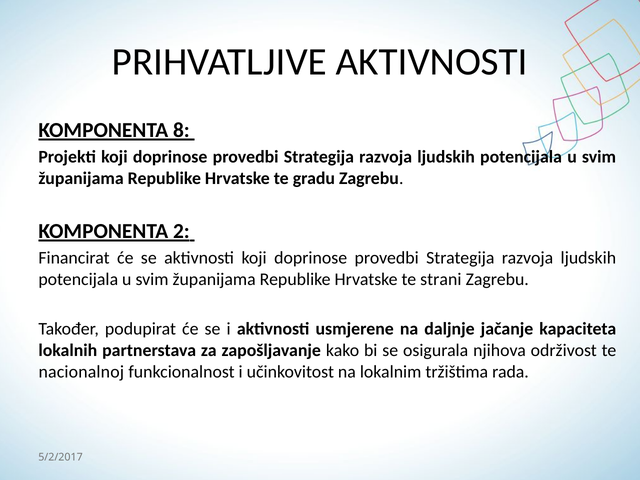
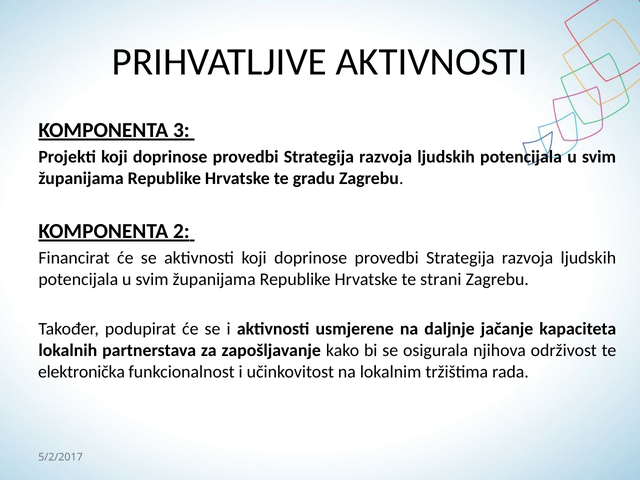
8: 8 -> 3
nacionalnoj: nacionalnoj -> elektronička
